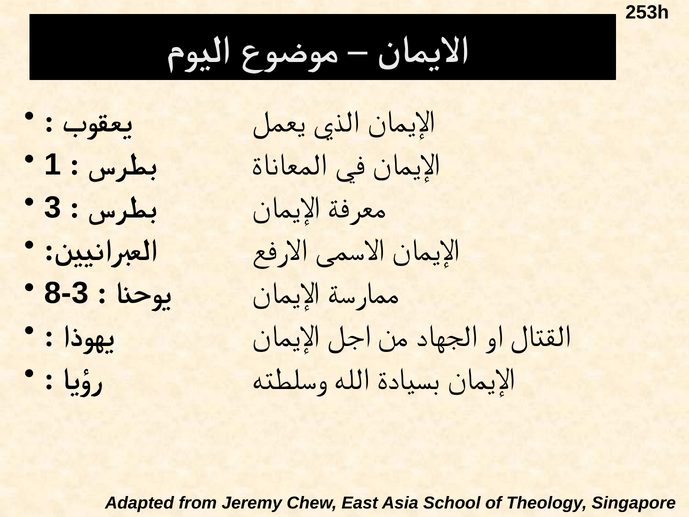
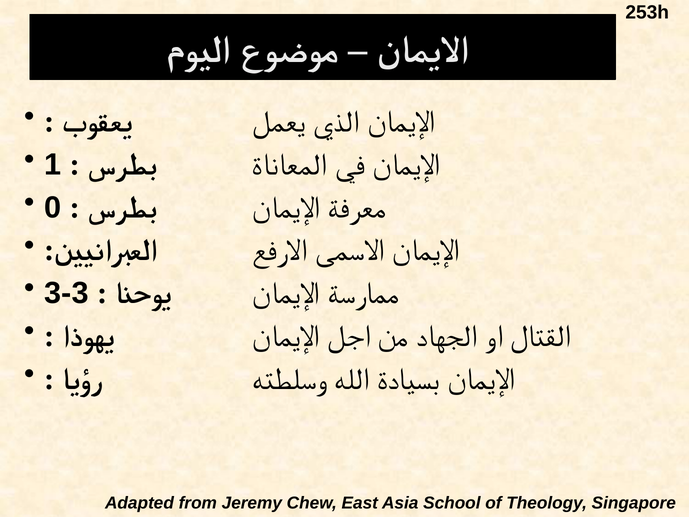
3: 3 -> 0
8-3: 8-3 -> 3-3
